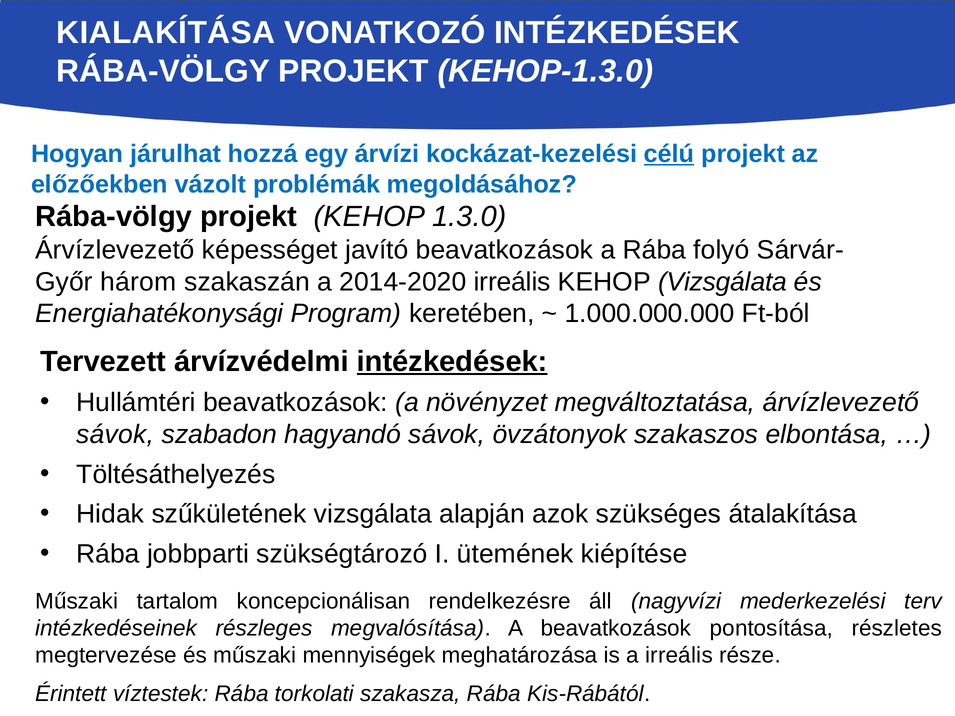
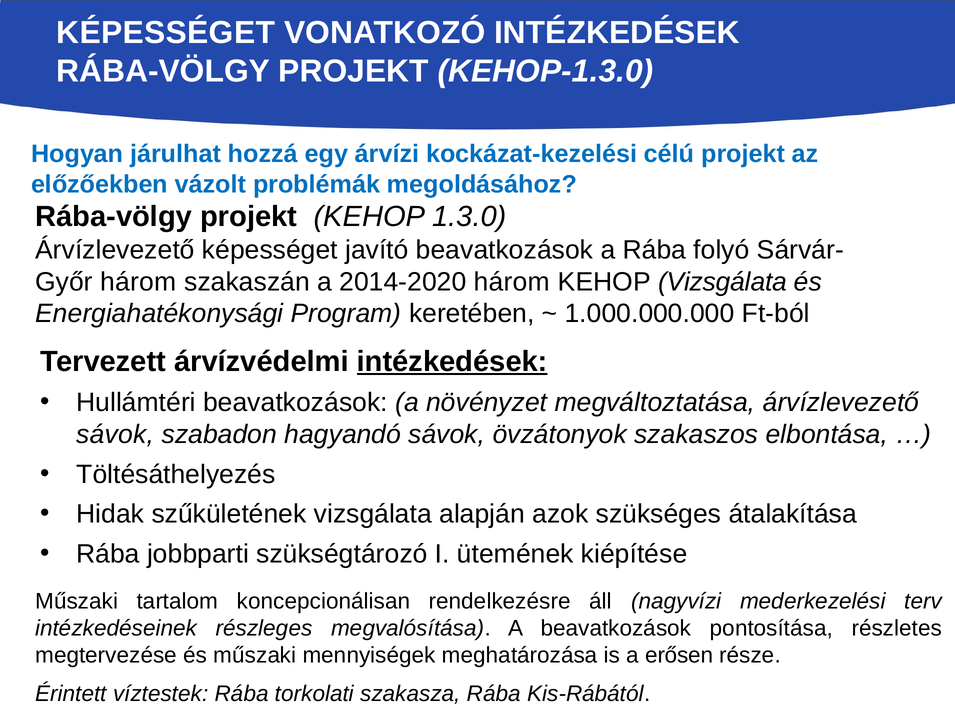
KIALAKÍTÁSA at (166, 33): KIALAKÍTÁSA -> KÉPESSÉGET
célú underline: present -> none
2014-2020 irreális: irreális -> három
a irreális: irreális -> erősen
